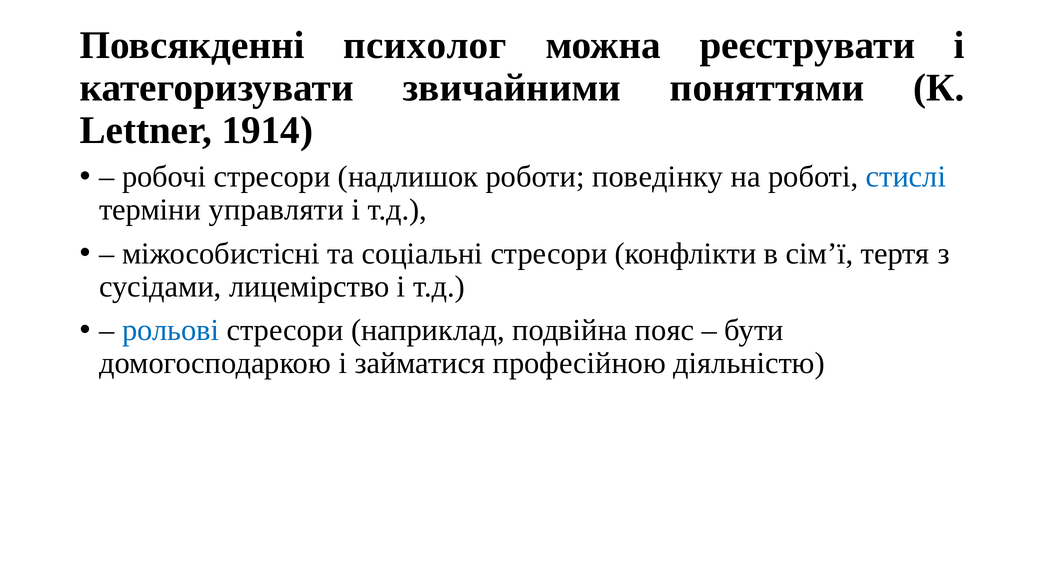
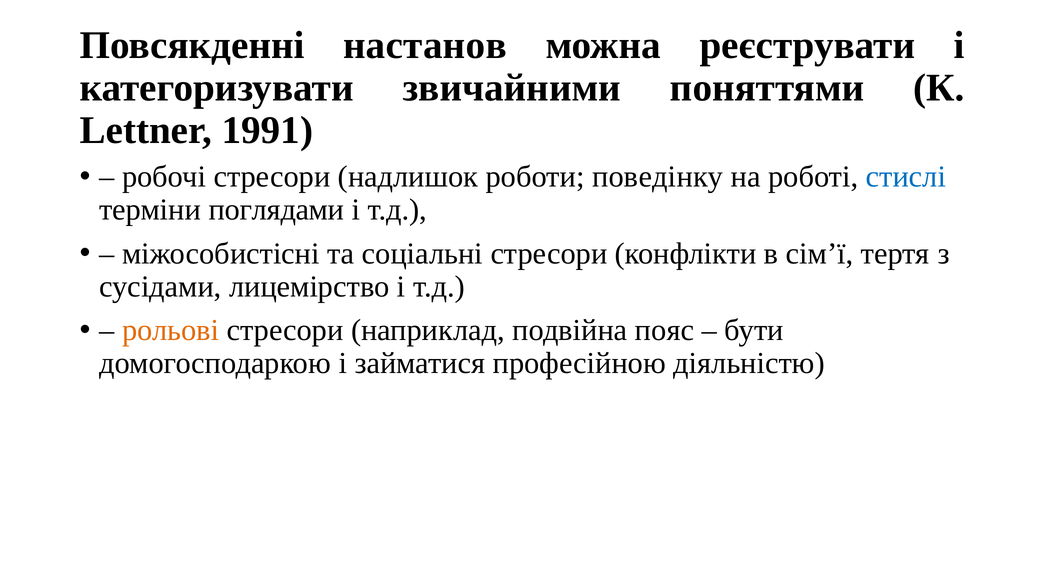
психолог: психолог -> настанов
1914: 1914 -> 1991
управляти: управляти -> поглядами
рольові colour: blue -> orange
